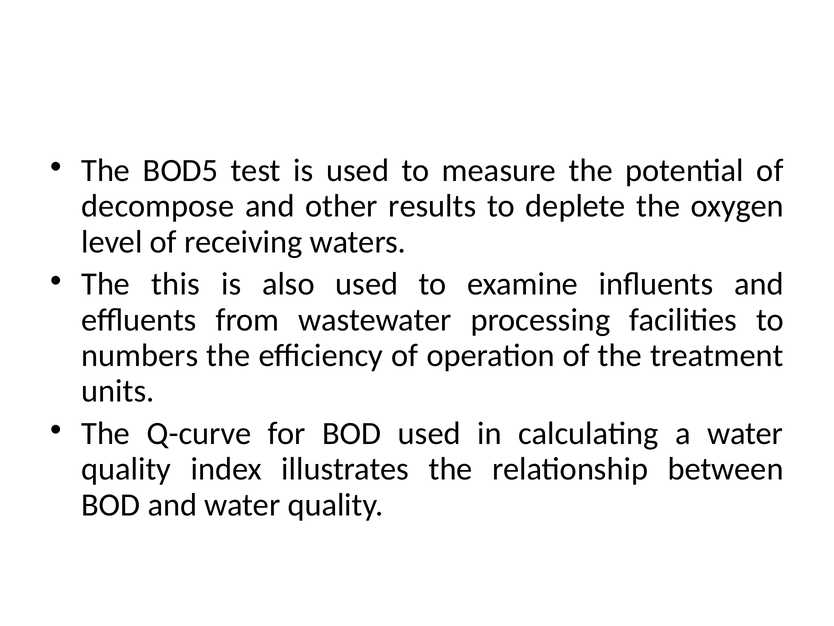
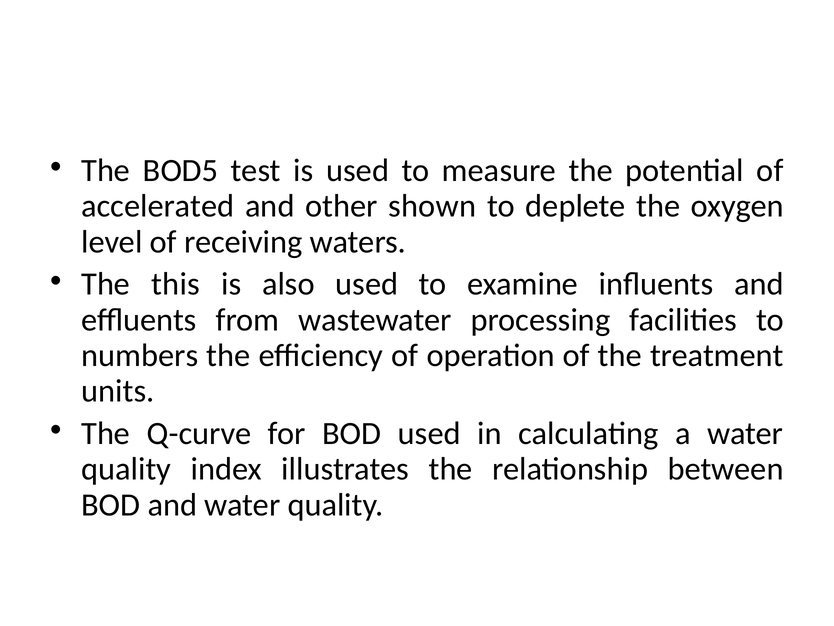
decompose: decompose -> accelerated
results: results -> shown
